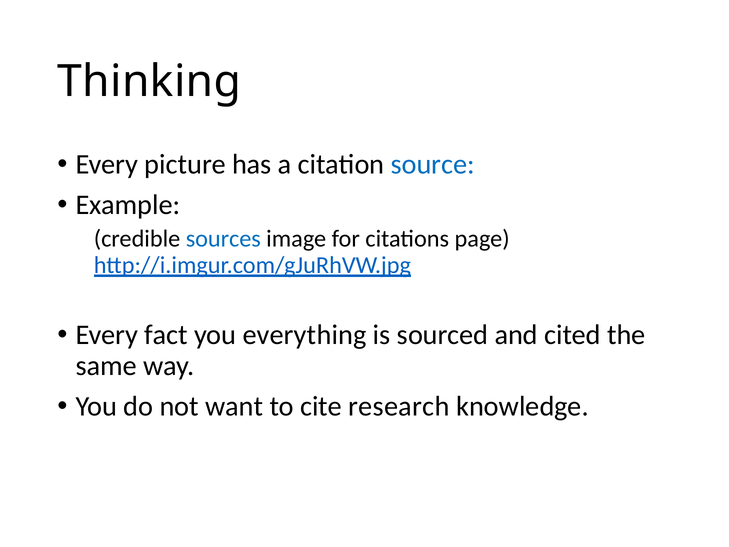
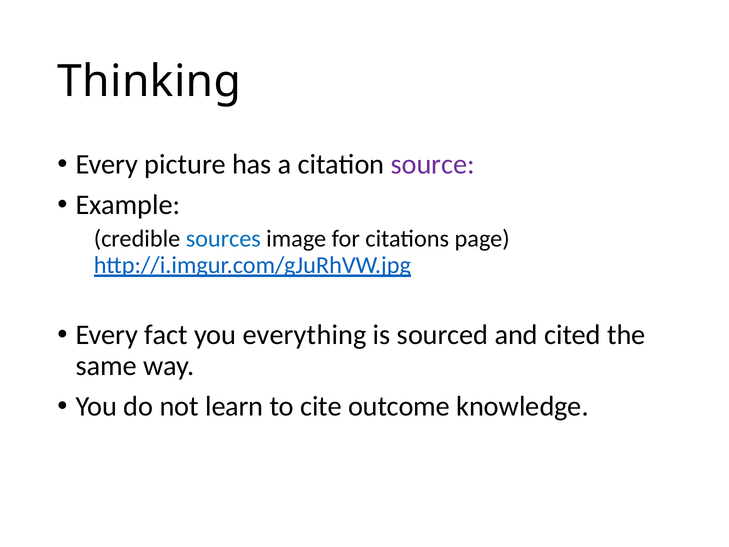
source colour: blue -> purple
want: want -> learn
research: research -> outcome
